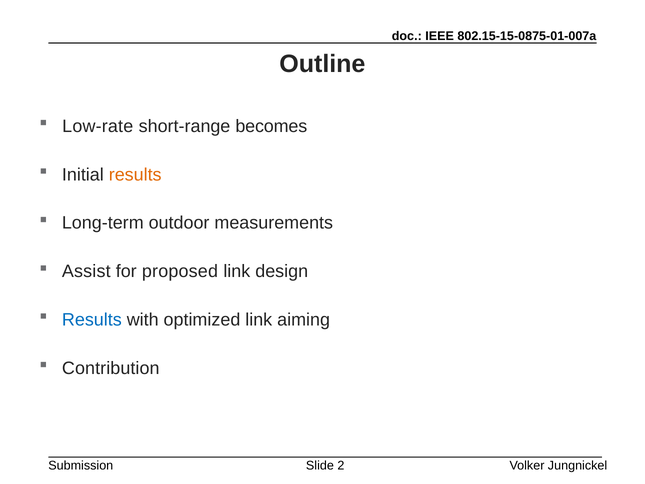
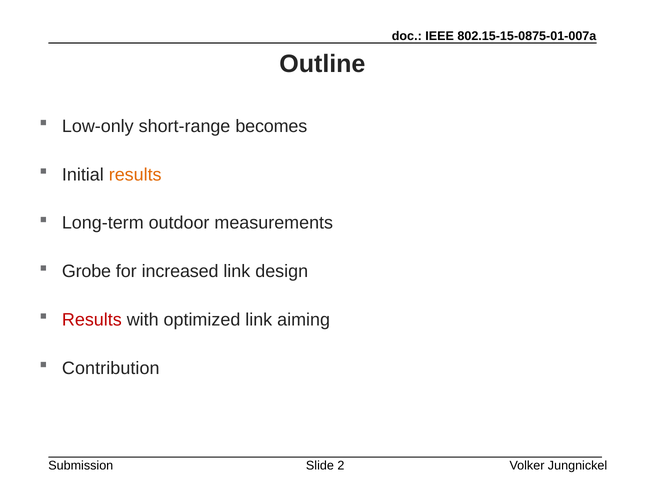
Low-rate: Low-rate -> Low-only
Assist: Assist -> Grobe
proposed: proposed -> increased
Results at (92, 320) colour: blue -> red
